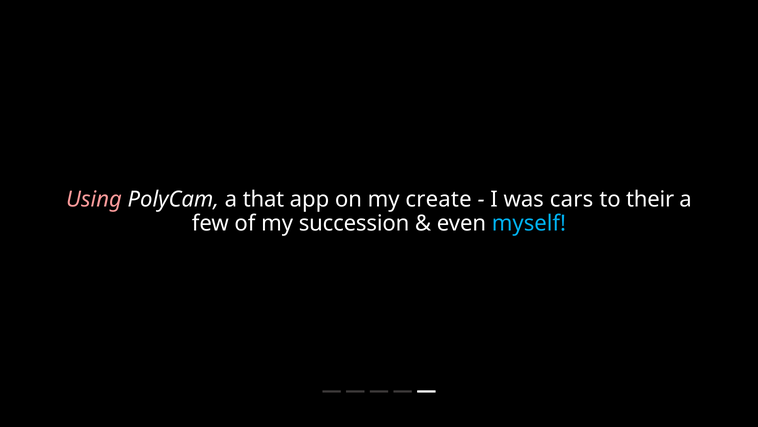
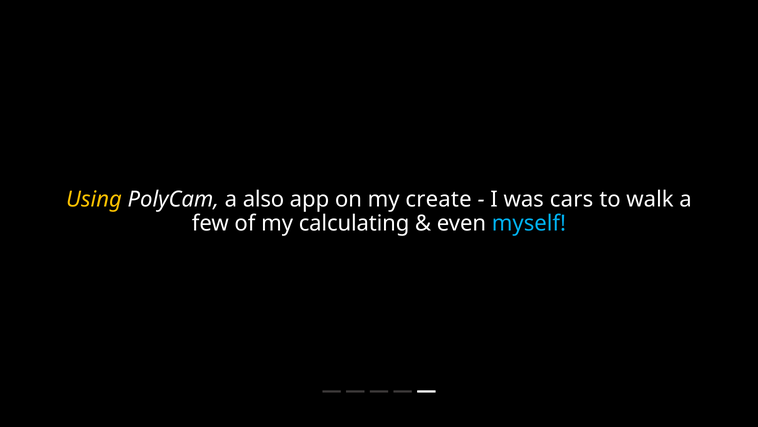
Using colour: pink -> yellow
that: that -> also
their: their -> walk
succession: succession -> calculating
